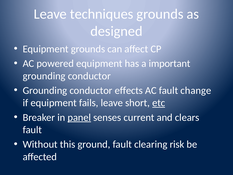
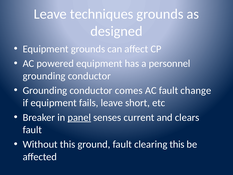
important: important -> personnel
effects: effects -> comes
etc underline: present -> none
clearing risk: risk -> this
